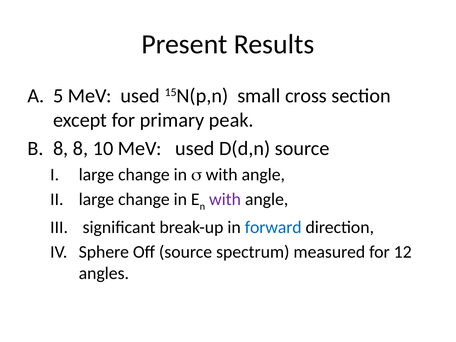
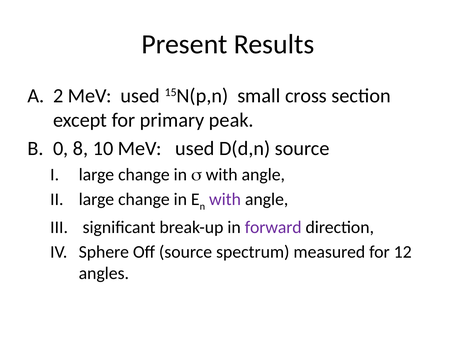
5: 5 -> 2
8 at (61, 148): 8 -> 0
forward colour: blue -> purple
